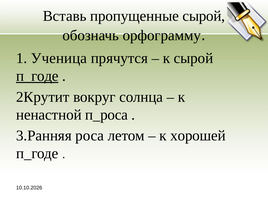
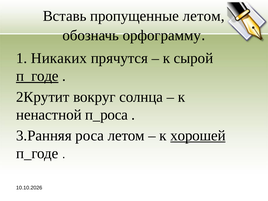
пропущенные сырой: сырой -> летом
Ученица: Ученица -> Никаких
хорошей underline: none -> present
